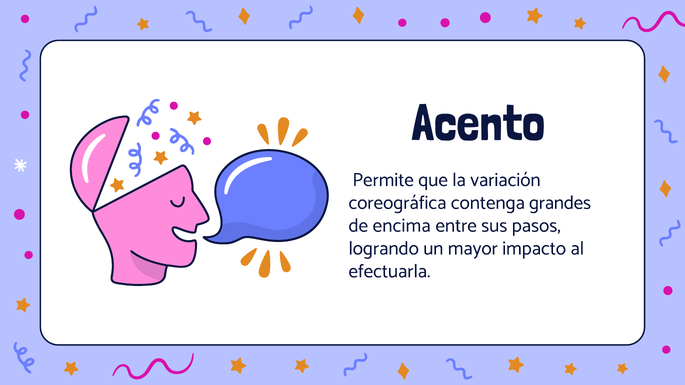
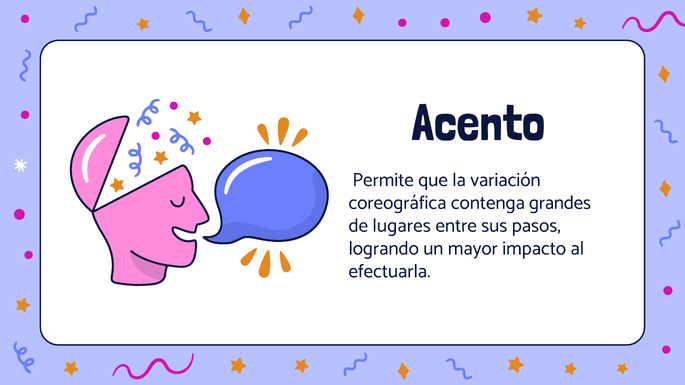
encima: encima -> lugares
